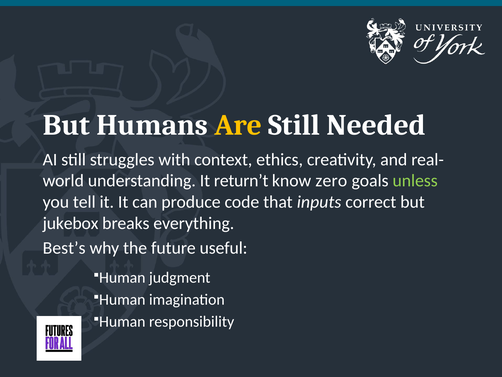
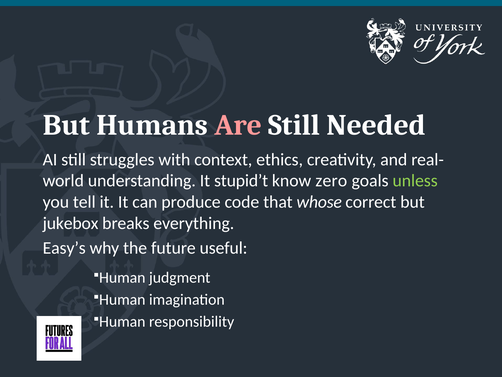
Are colour: yellow -> pink
return’t: return’t -> stupid’t
inputs: inputs -> whose
Best’s: Best’s -> Easy’s
